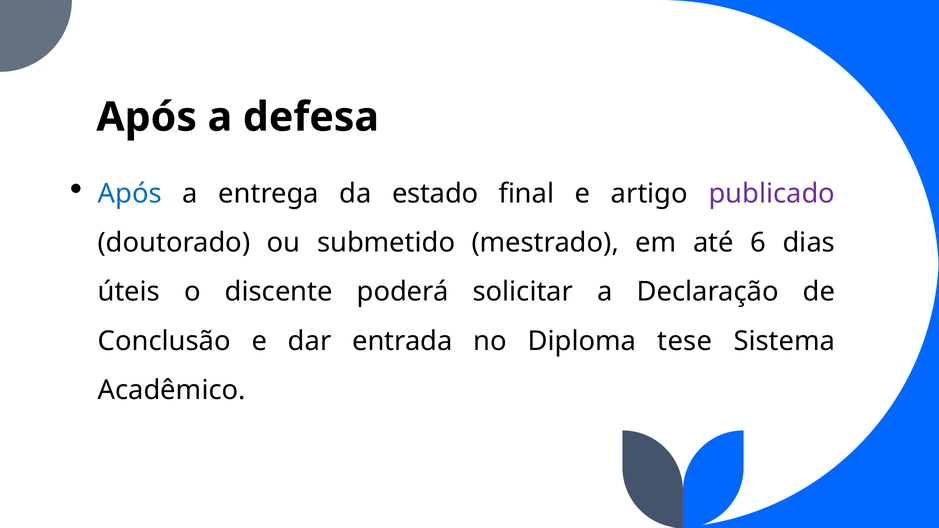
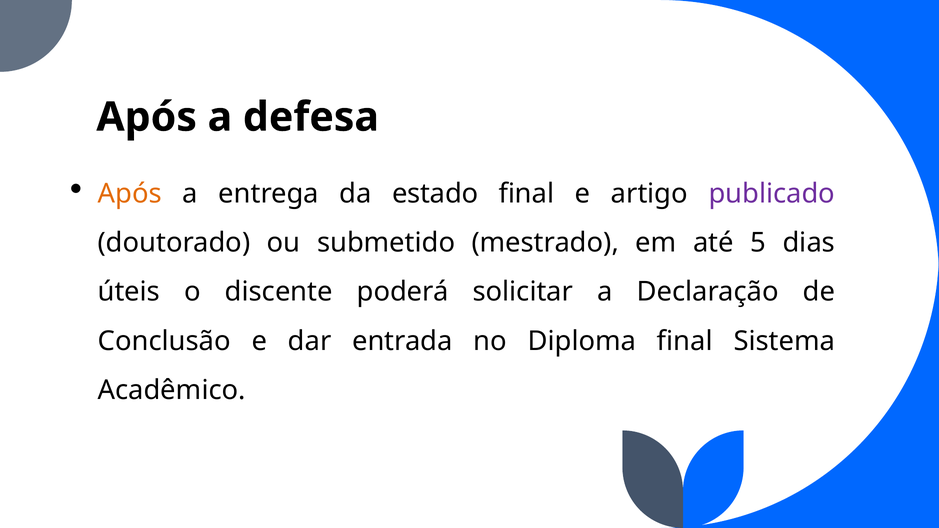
Após at (130, 194) colour: blue -> orange
6: 6 -> 5
Diploma tese: tese -> final
